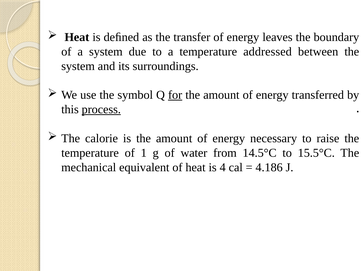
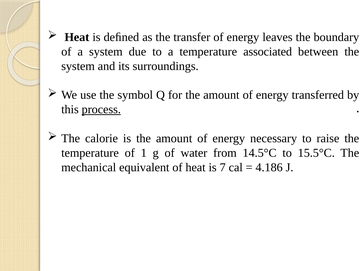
addressed: addressed -> associated
for underline: present -> none
4: 4 -> 7
